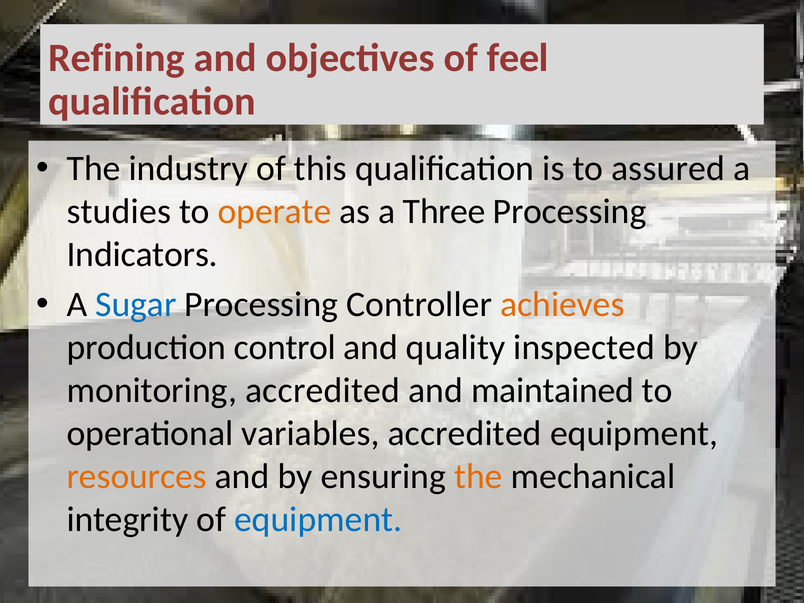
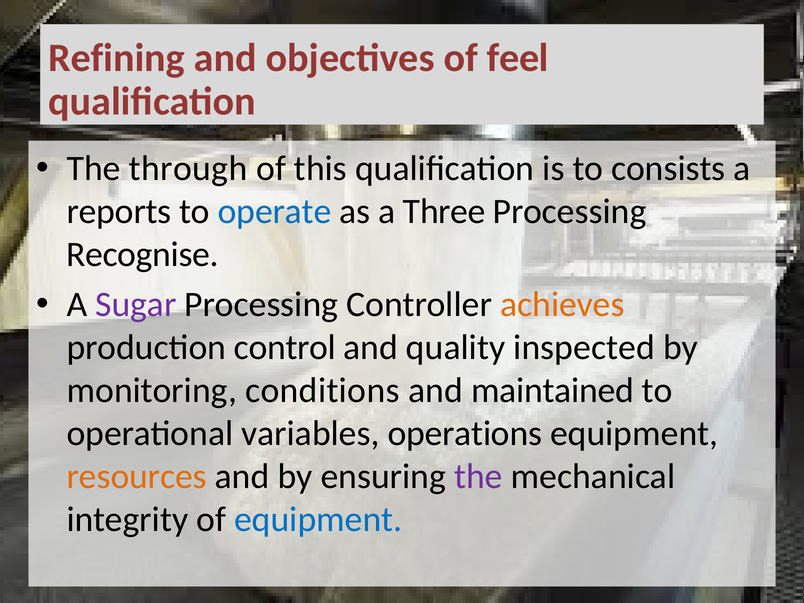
industry: industry -> through
assured: assured -> consists
studies: studies -> reports
operate colour: orange -> blue
Indicators: Indicators -> Recognise
Sugar colour: blue -> purple
monitoring accredited: accredited -> conditions
variables accredited: accredited -> operations
the at (478, 476) colour: orange -> purple
